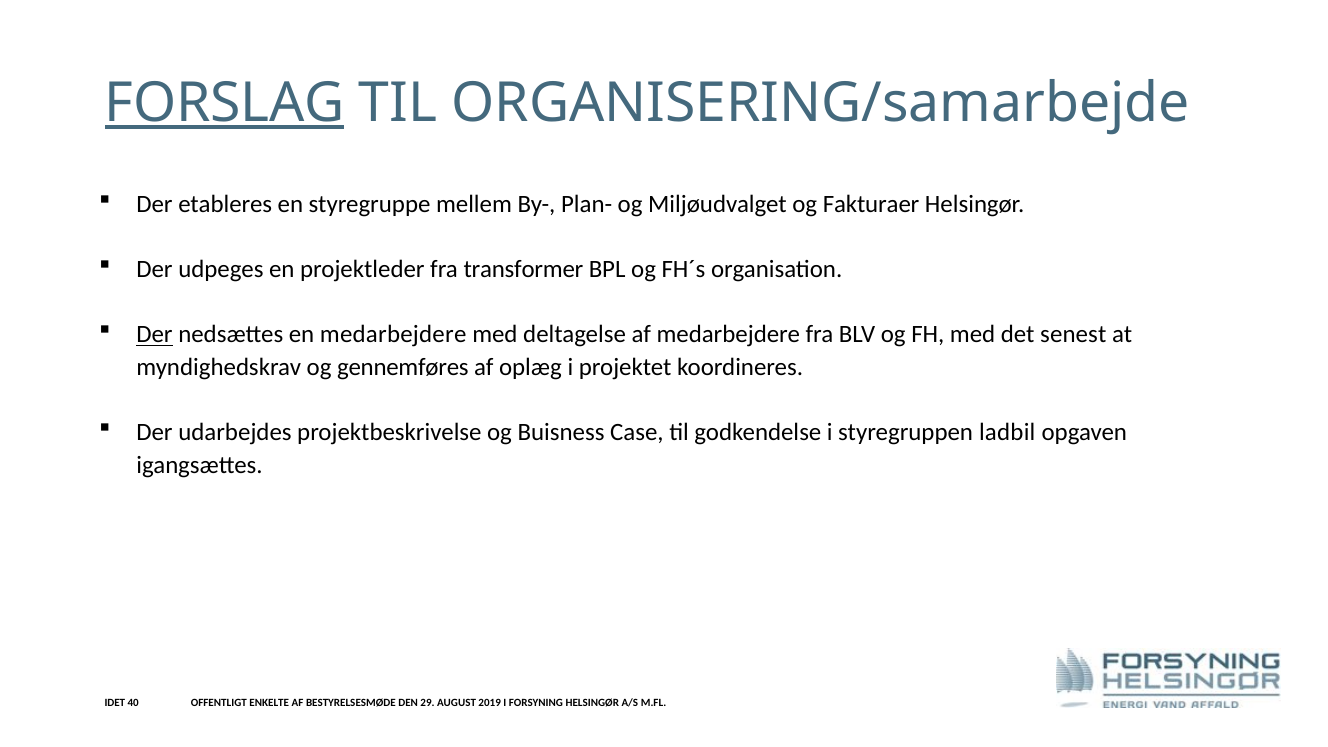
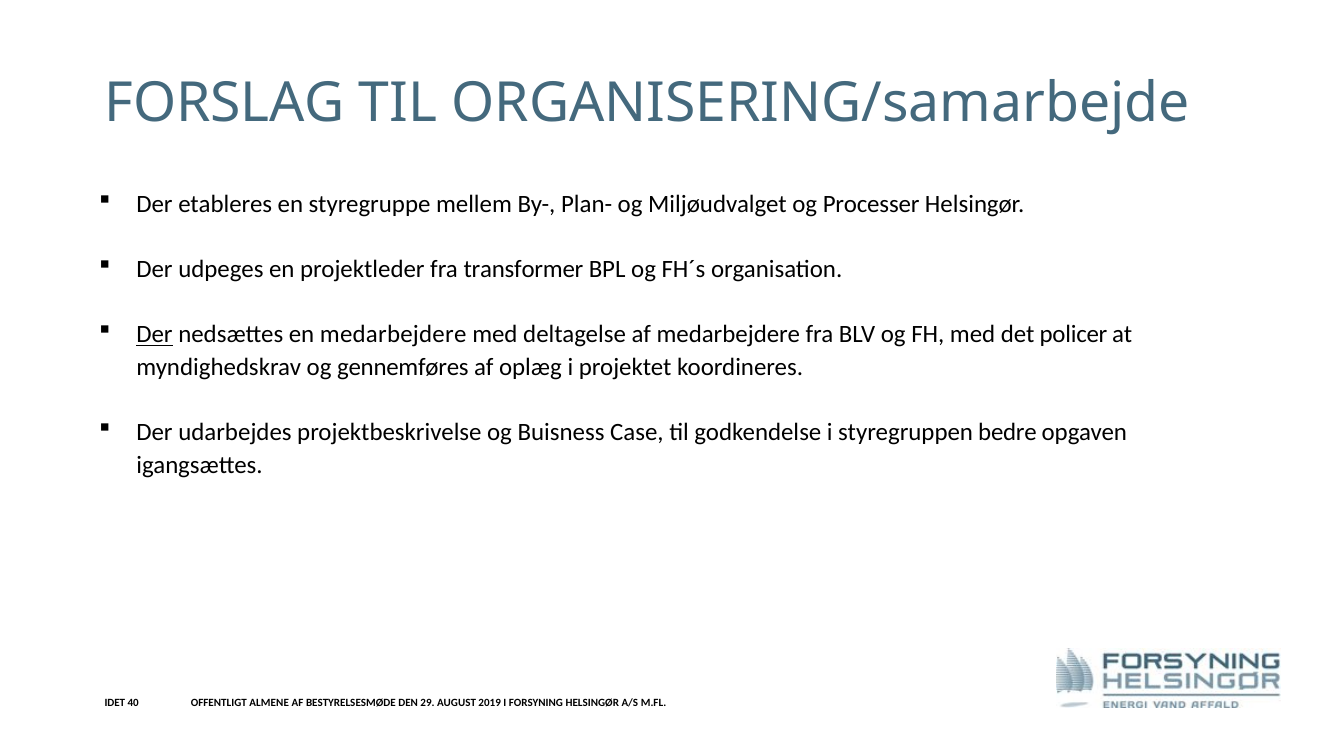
FORSLAG underline: present -> none
Fakturaer: Fakturaer -> Processer
senest: senest -> policer
ladbil: ladbil -> bedre
ENKELTE: ENKELTE -> ALMENE
